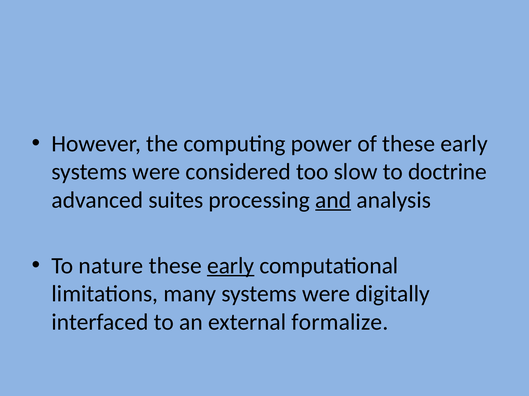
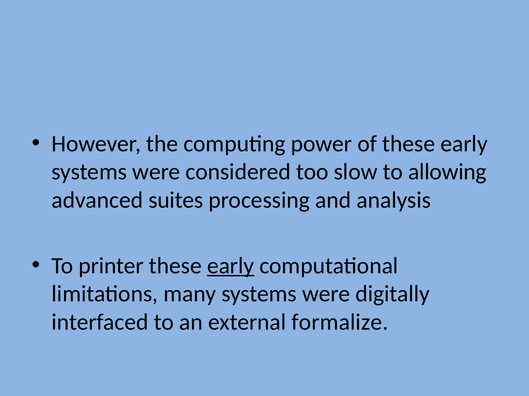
doctrine: doctrine -> allowing
and underline: present -> none
nature: nature -> printer
